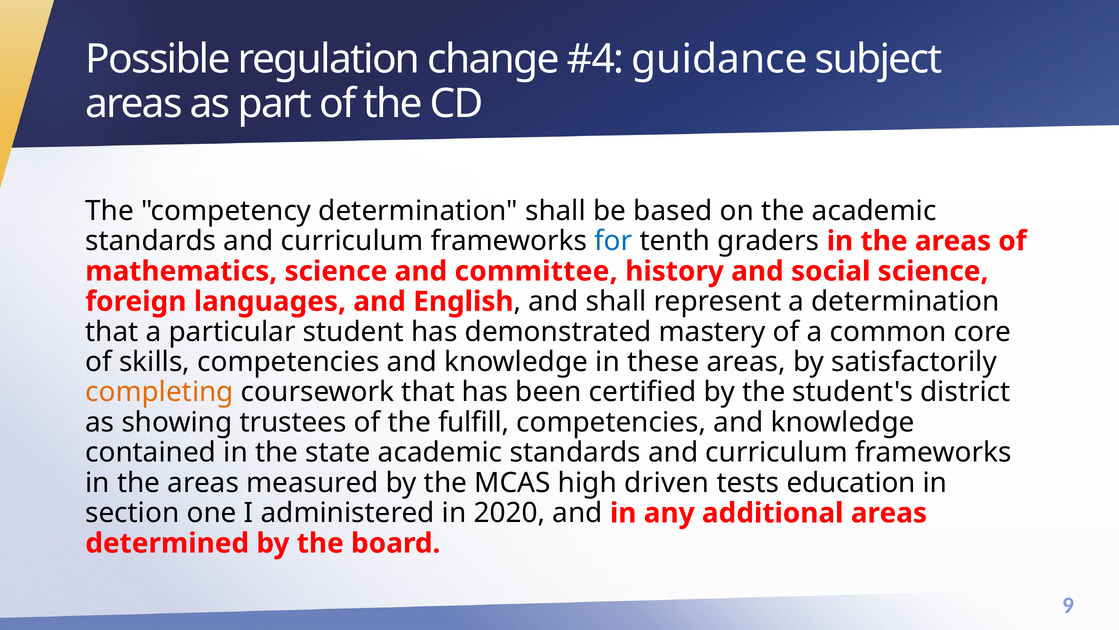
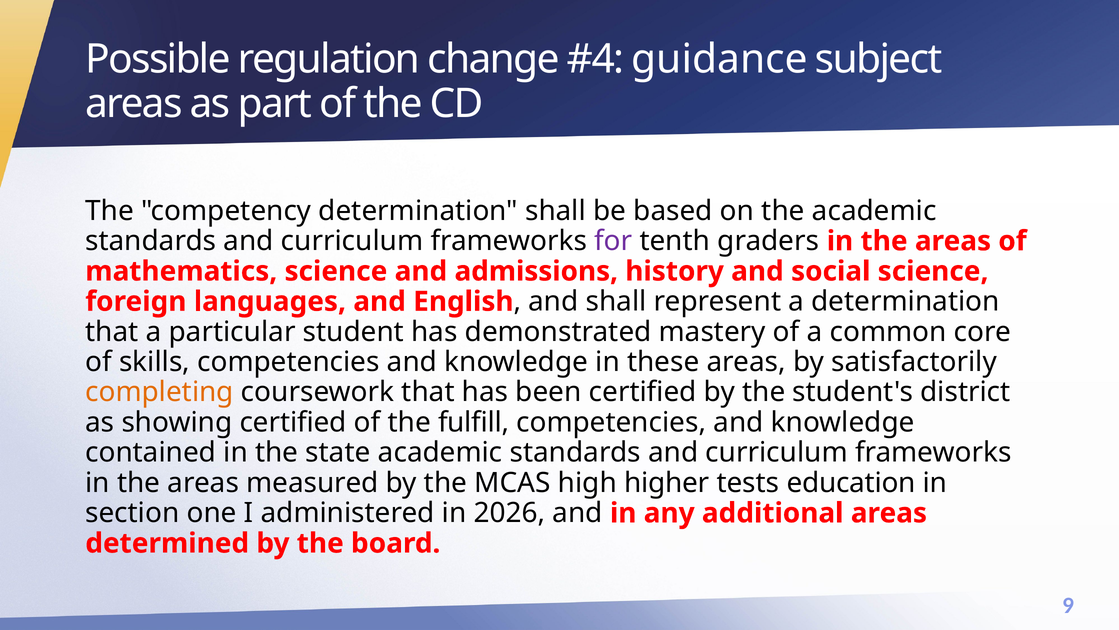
for colour: blue -> purple
committee: committee -> admissions
showing trustees: trustees -> certified
driven: driven -> higher
2020: 2020 -> 2026
